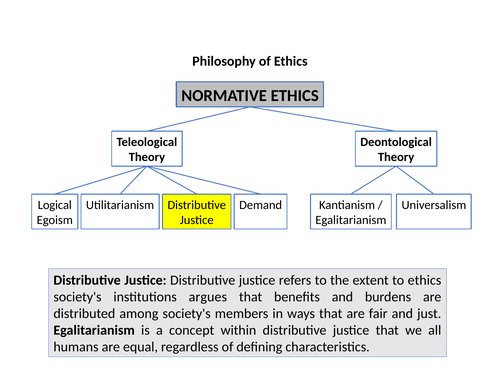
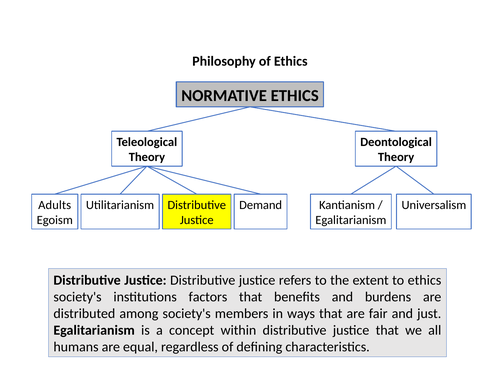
Logical: Logical -> Adults
argues: argues -> factors
